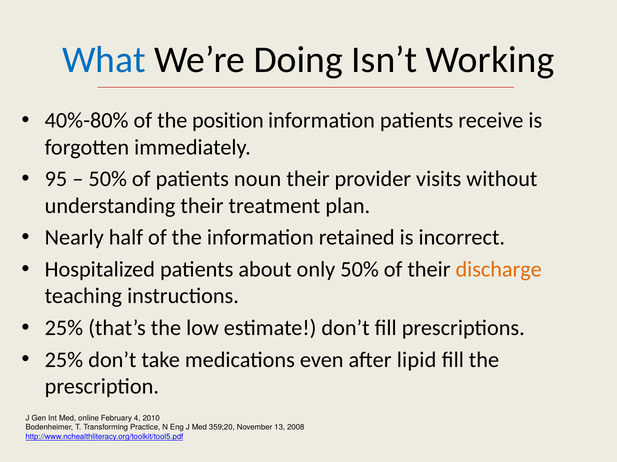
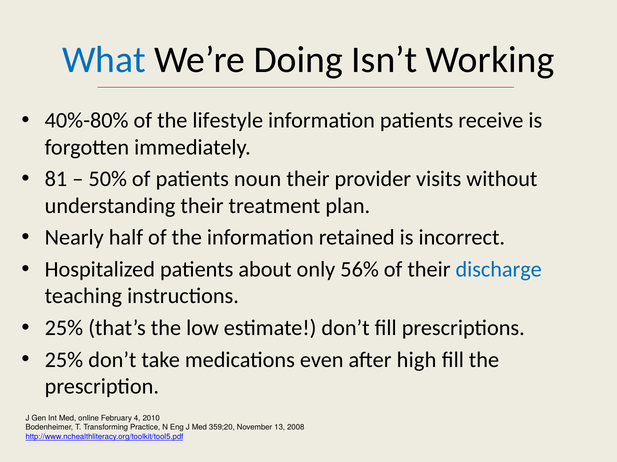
position: position -> lifestyle
95: 95 -> 81
only 50%: 50% -> 56%
discharge colour: orange -> blue
lipid: lipid -> high
